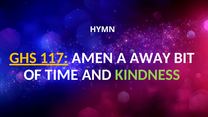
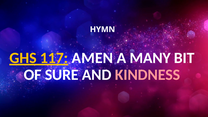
AWAY: AWAY -> MANY
TIME: TIME -> SURE
KINDNESS colour: light green -> pink
